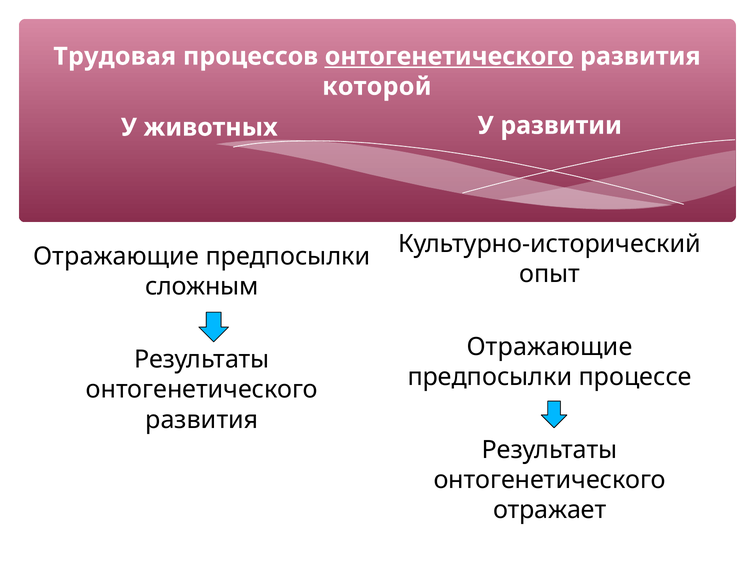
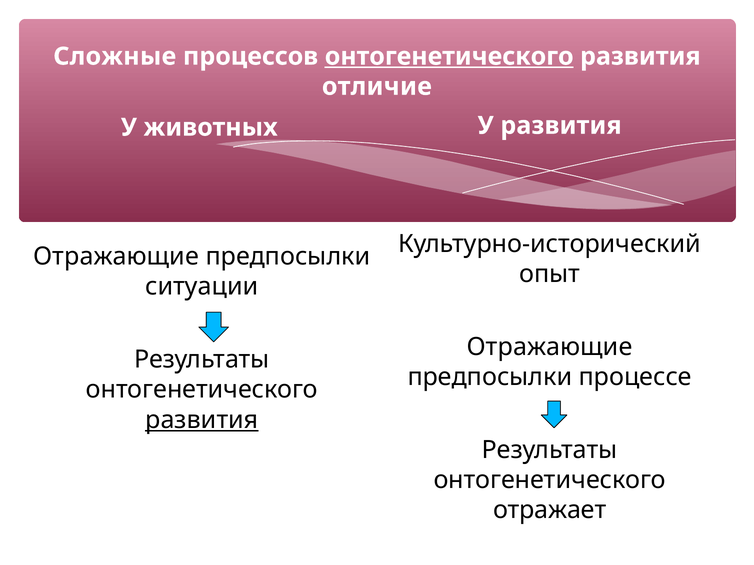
Трудовая: Трудовая -> Сложные
которой: которой -> отличие
У развитии: развитии -> развития
сложным: сложным -> ситуации
развития at (202, 420) underline: none -> present
